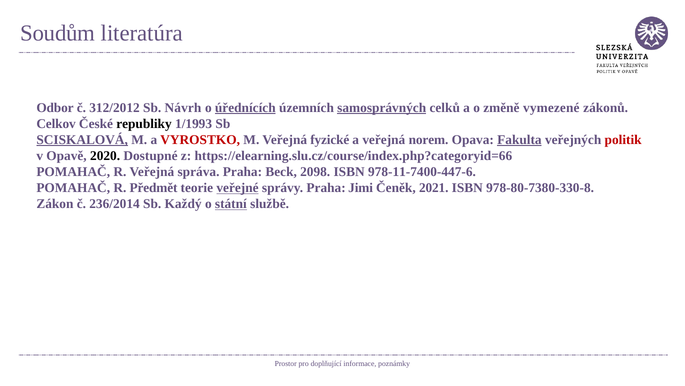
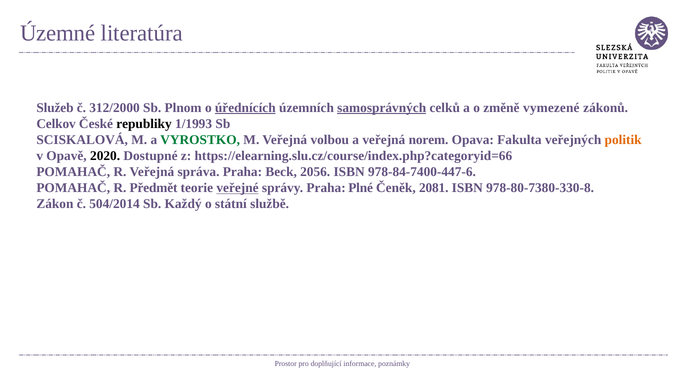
Soudům: Soudům -> Územné
Odbor: Odbor -> Služeb
312/2012: 312/2012 -> 312/2000
Návrh: Návrh -> Plnom
SCISKALOVÁ underline: present -> none
VYROSTKO colour: red -> green
fyzické: fyzické -> volbou
Fakulta underline: present -> none
politik colour: red -> orange
2098: 2098 -> 2056
978-11-7400-447-6: 978-11-7400-447-6 -> 978-84-7400-447-6
Jimi: Jimi -> Plné
2021: 2021 -> 2081
236/2014: 236/2014 -> 504/2014
státní underline: present -> none
